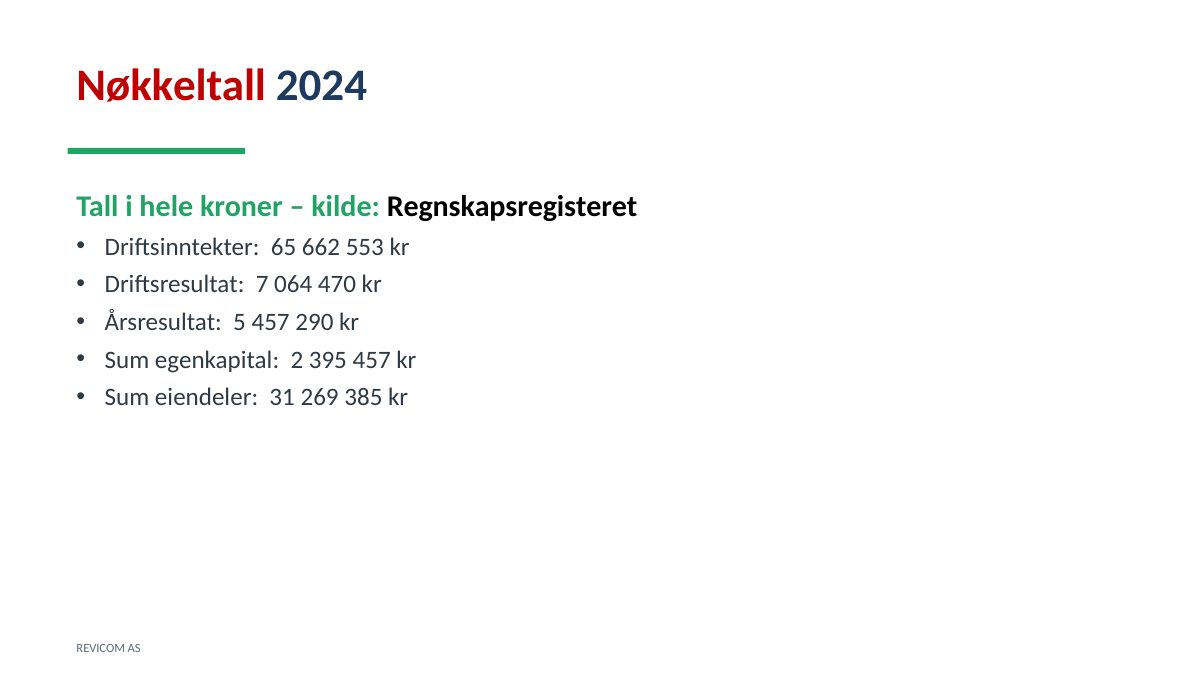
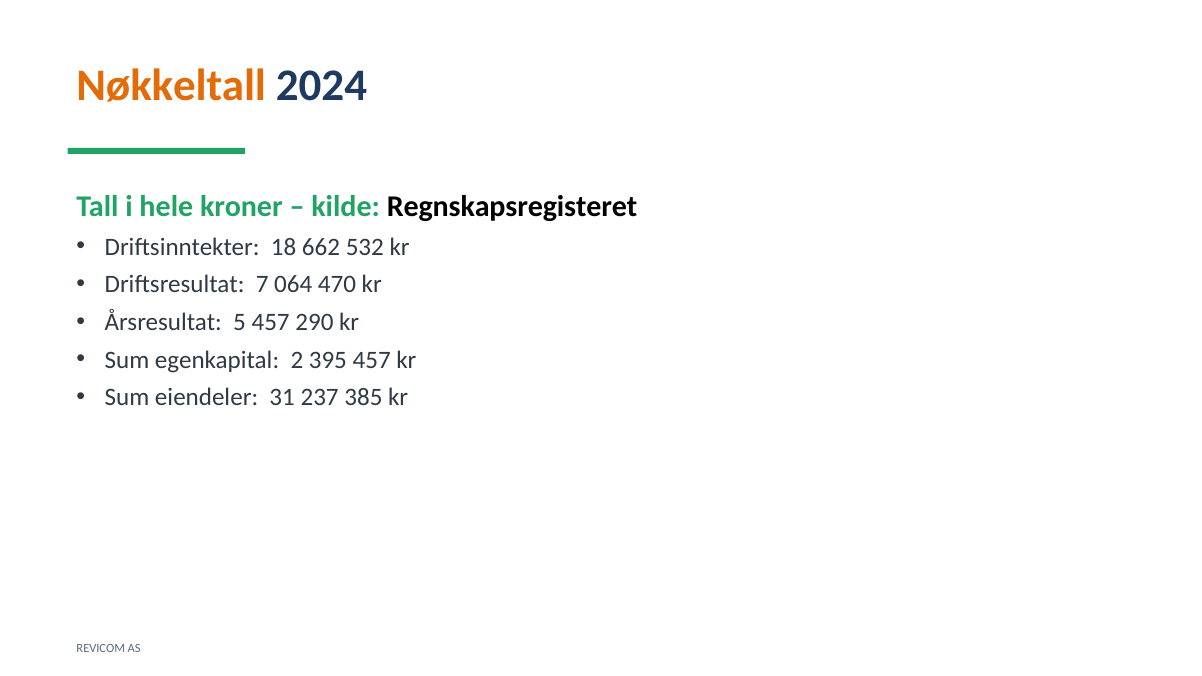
Nøkkeltall colour: red -> orange
65: 65 -> 18
553: 553 -> 532
269: 269 -> 237
